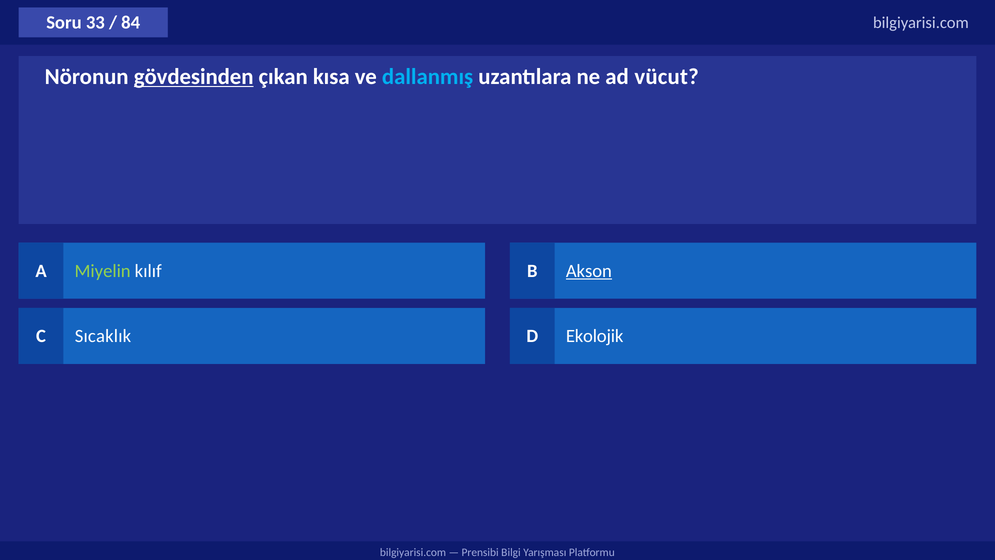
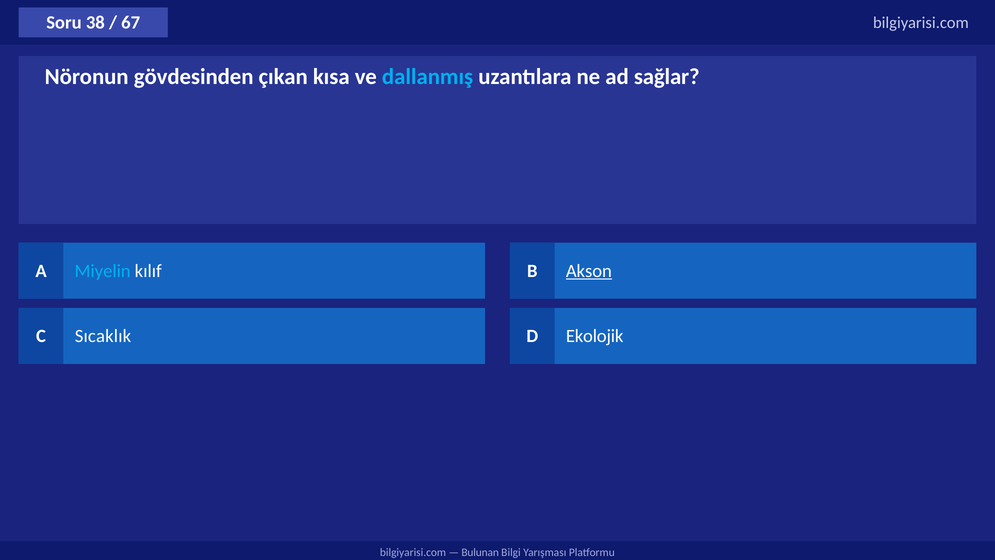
33: 33 -> 38
84: 84 -> 67
gövdesinden underline: present -> none
vücut: vücut -> sağlar
Miyelin colour: light green -> light blue
Prensibi: Prensibi -> Bulunan
